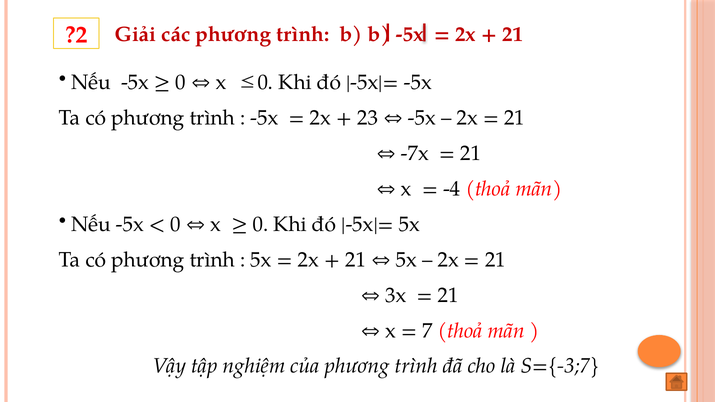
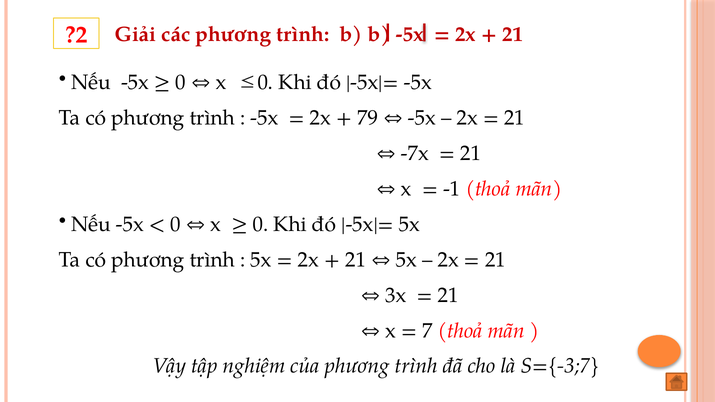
23: 23 -> 79
-4: -4 -> -1
